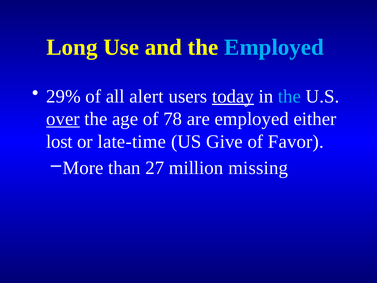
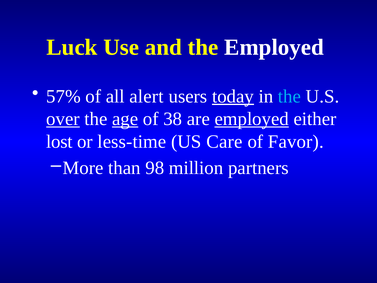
Long: Long -> Luck
Employed at (274, 47) colour: light blue -> white
29%: 29% -> 57%
age underline: none -> present
78: 78 -> 38
employed at (252, 119) underline: none -> present
late-time: late-time -> less-time
Give: Give -> Care
27: 27 -> 98
missing: missing -> partners
